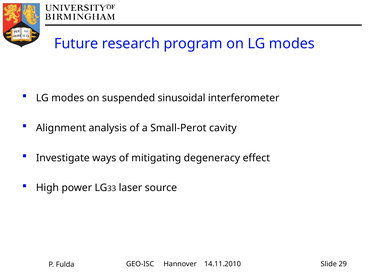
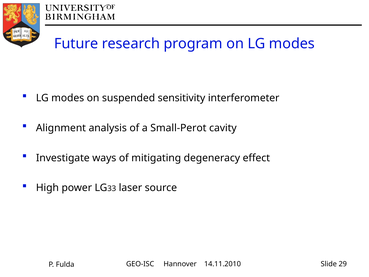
sinusoidal: sinusoidal -> sensitivity
